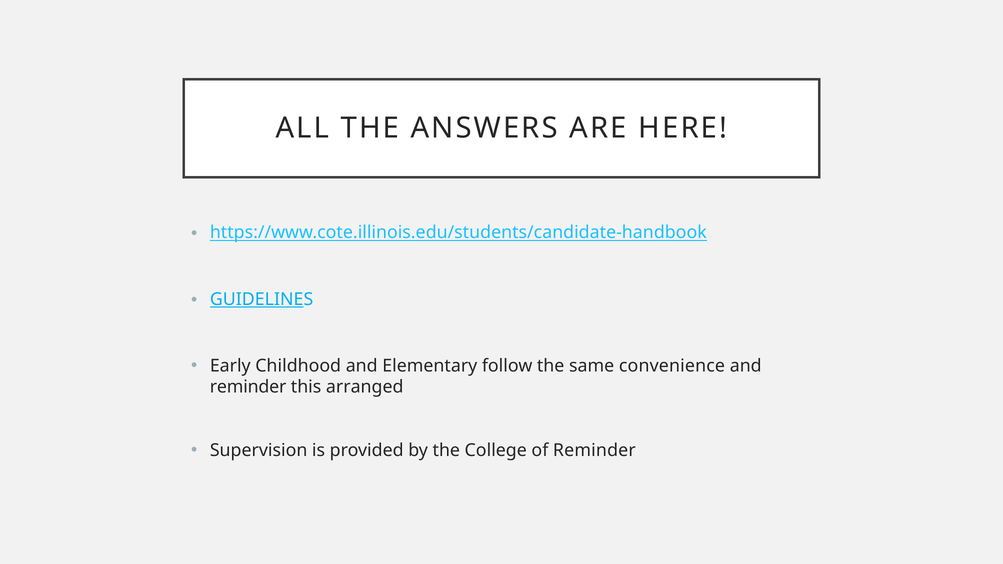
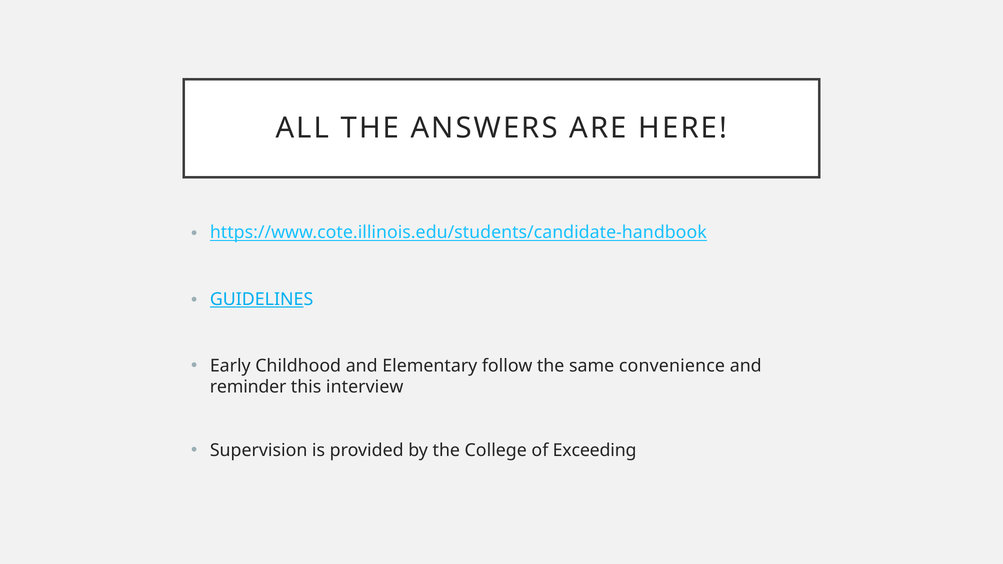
arranged: arranged -> interview
of Reminder: Reminder -> Exceeding
